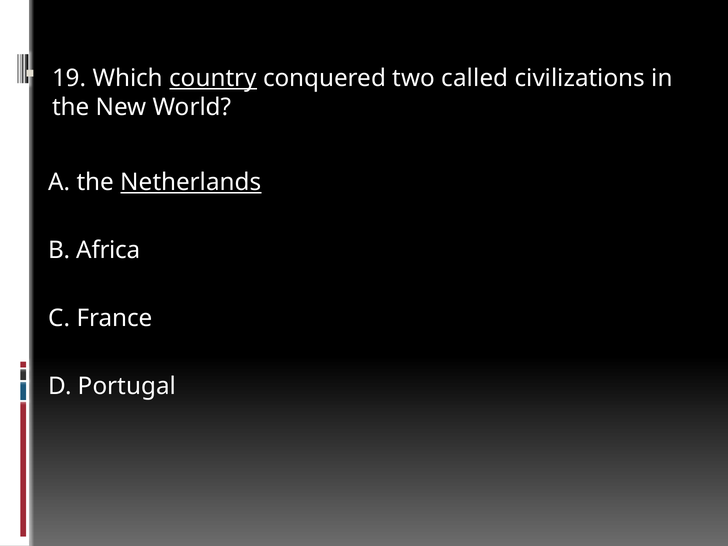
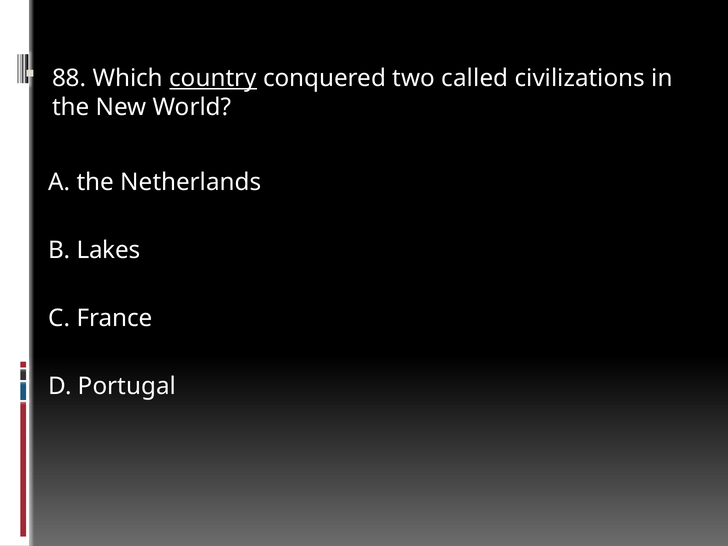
19: 19 -> 88
Netherlands underline: present -> none
Africa: Africa -> Lakes
